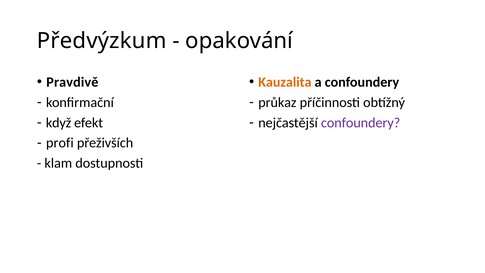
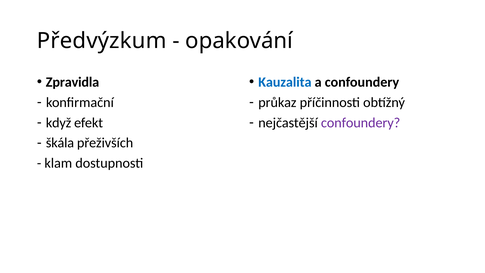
Pravdivě: Pravdivě -> Zpravidla
Kauzalita colour: orange -> blue
profi: profi -> škála
